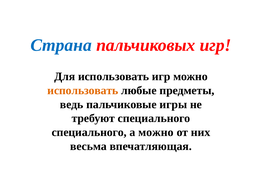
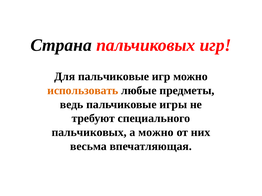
Страна colour: blue -> black
Для использовать: использовать -> пальчиковые
специального at (89, 133): специального -> пальчиковых
